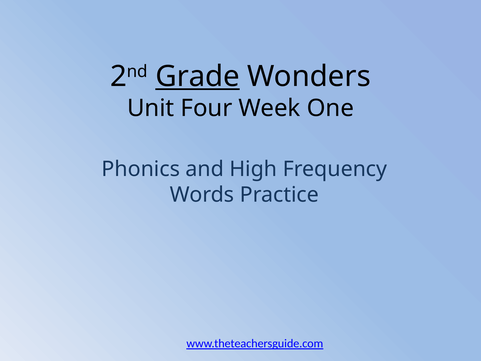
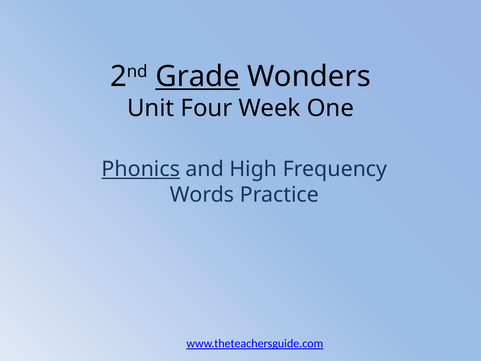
Phonics underline: none -> present
